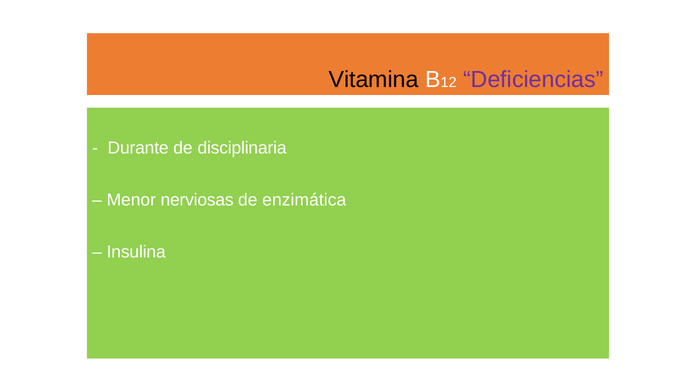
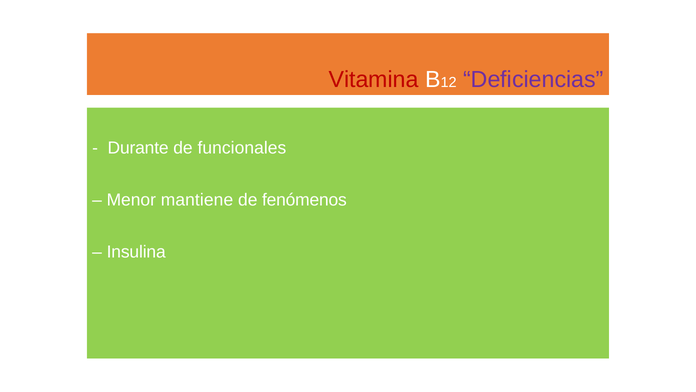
Vitamina colour: black -> red
disciplinaria: disciplinaria -> funcionales
nerviosas: nerviosas -> mantiene
enzimática: enzimática -> fenómenos
